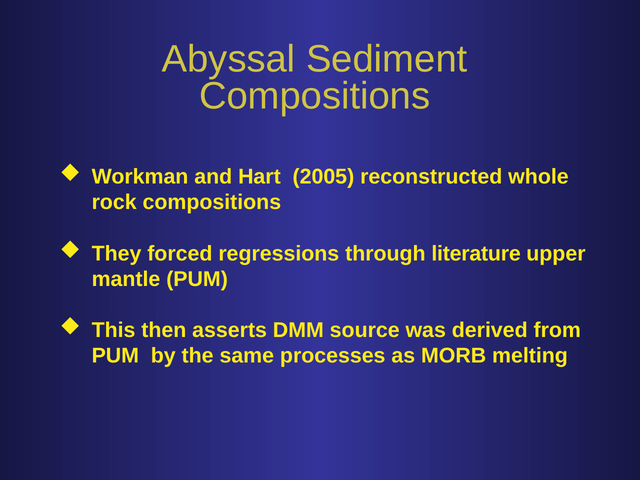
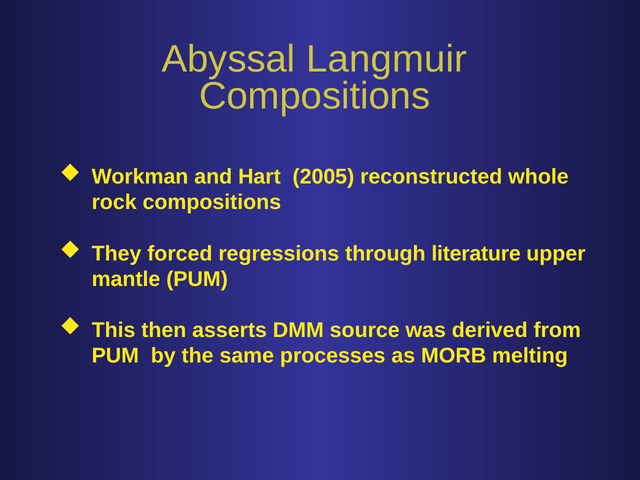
Sediment: Sediment -> Langmuir
